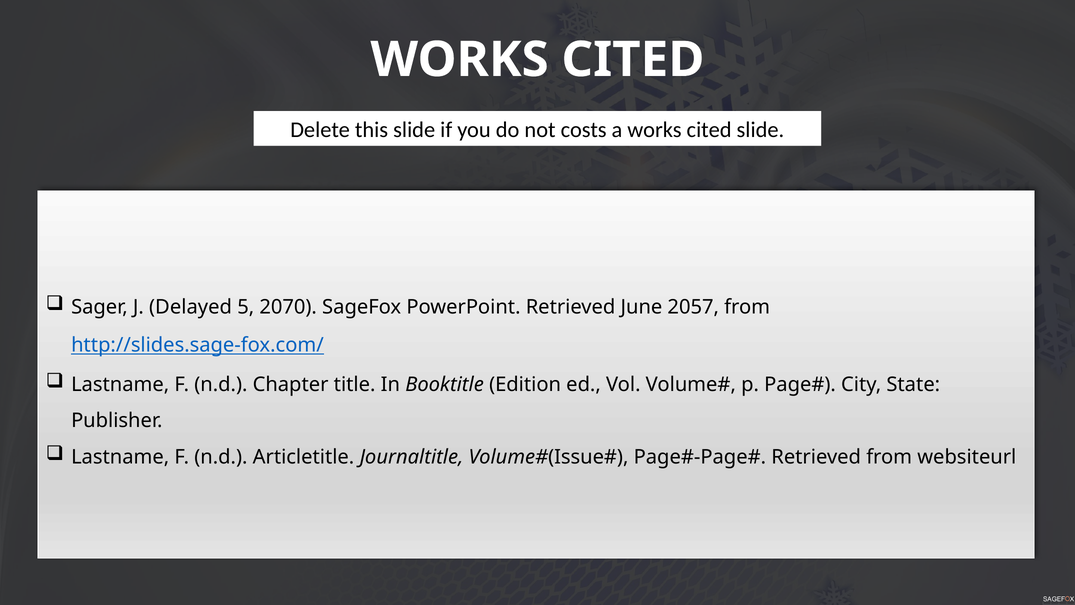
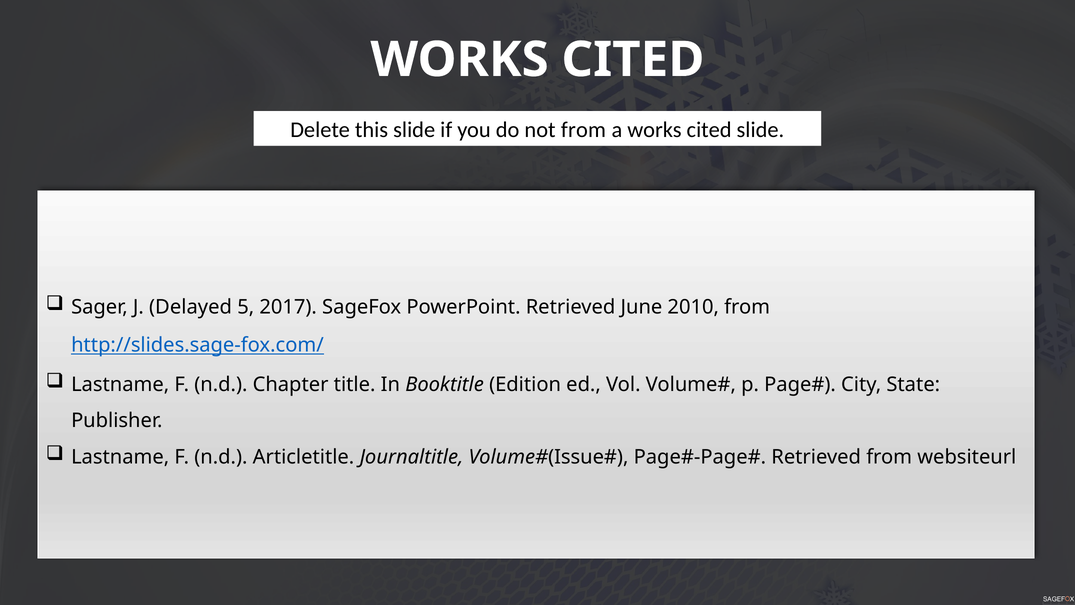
not costs: costs -> from
2070: 2070 -> 2017
2057: 2057 -> 2010
